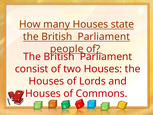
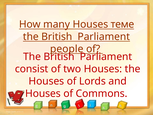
state: state -> теме
